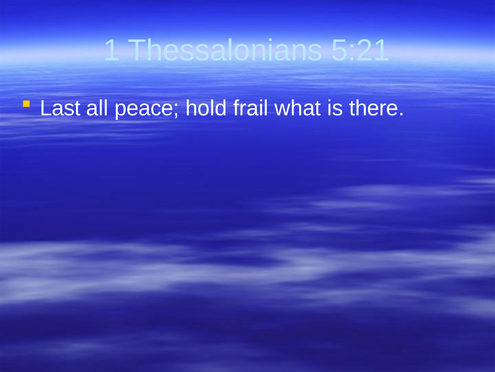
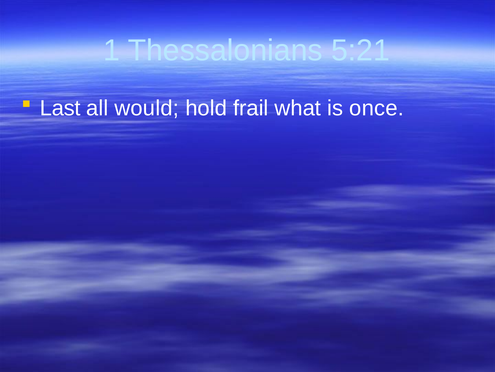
peace: peace -> would
there: there -> once
